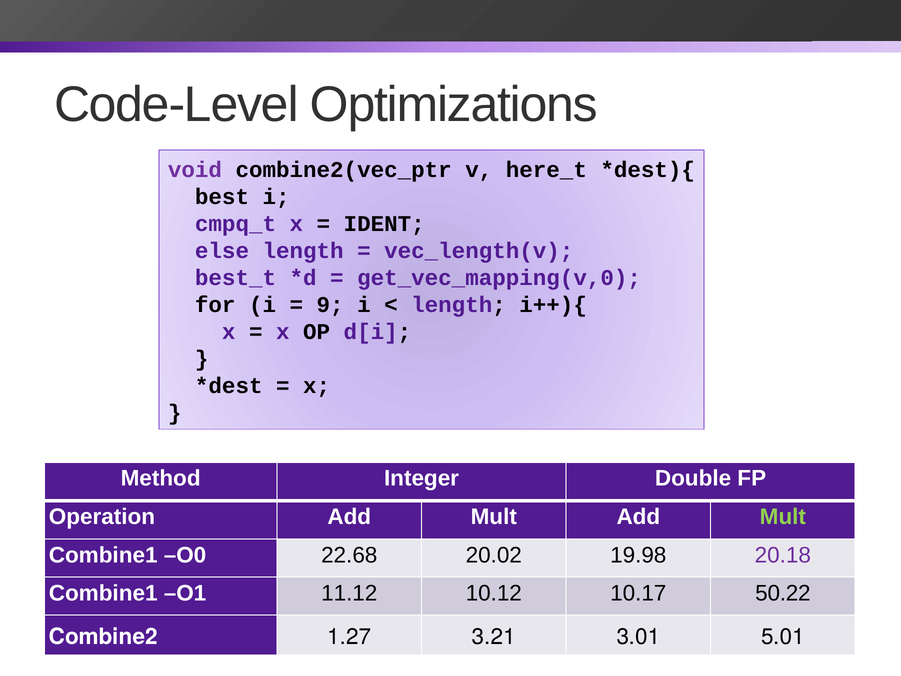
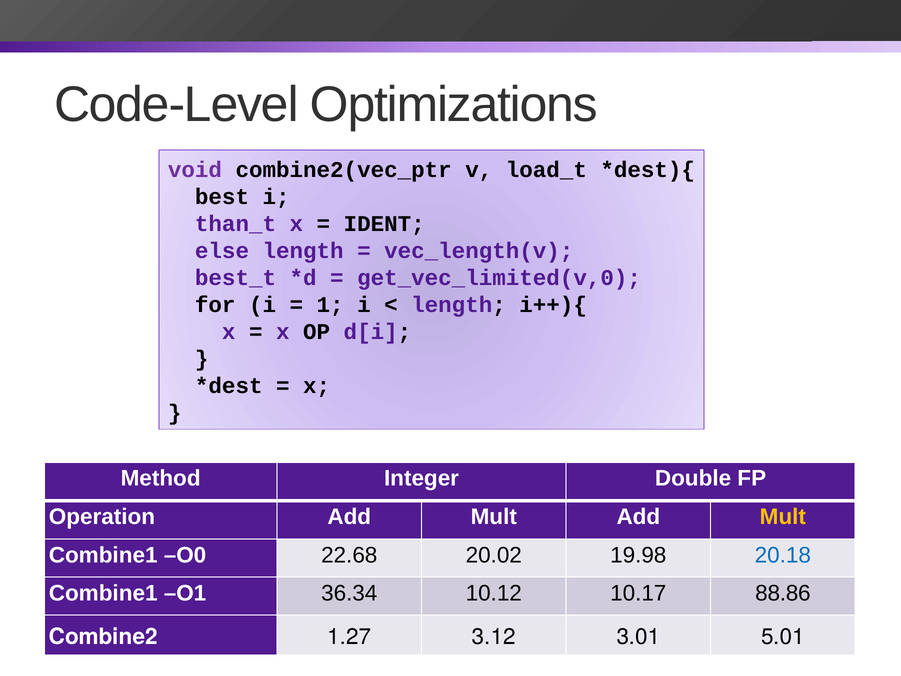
here_t: here_t -> load_t
cmpq_t: cmpq_t -> than_t
get_vec_mapping(v,0: get_vec_mapping(v,0 -> get_vec_limited(v,0
9: 9 -> 1
Mult at (783, 517) colour: light green -> yellow
20.18 colour: purple -> blue
11.12: 11.12 -> 36.34
50.22: 50.22 -> 88.86
3.21: 3.21 -> 3.12
